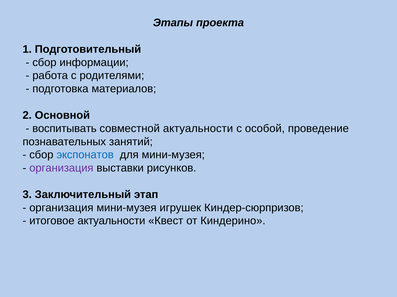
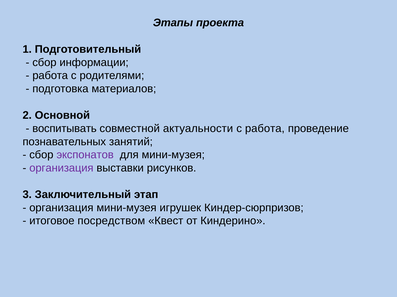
с особой: особой -> работа
экспонатов colour: blue -> purple
итоговое актуальности: актуальности -> посредством
